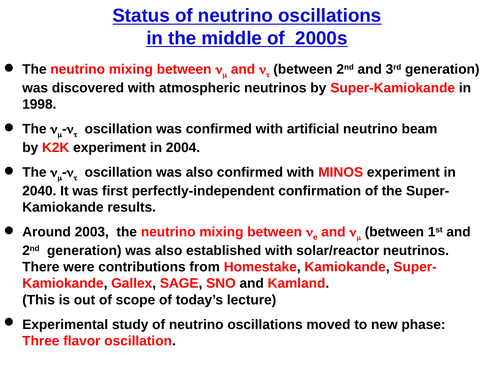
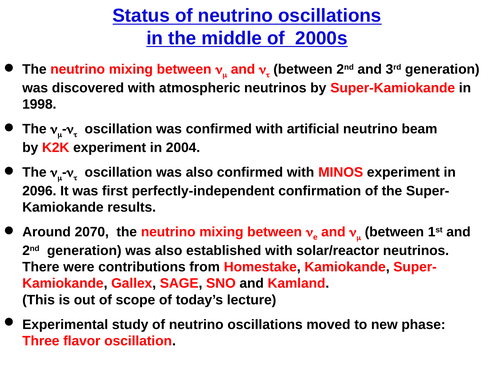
2040: 2040 -> 2096
2003: 2003 -> 2070
